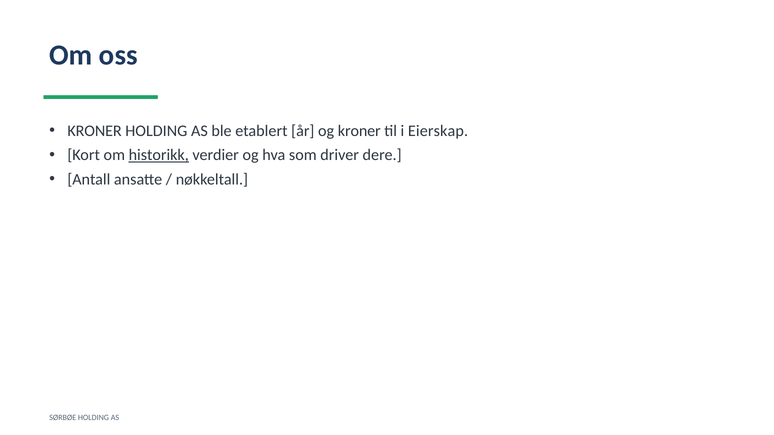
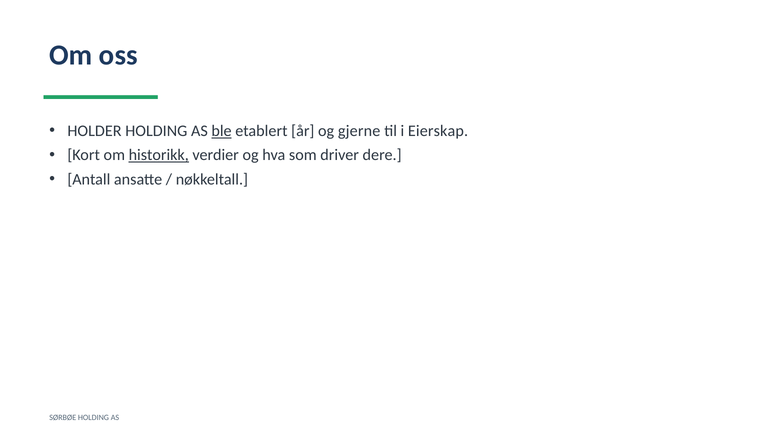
KRONER at (95, 131): KRONER -> HOLDER
ble underline: none -> present
og kroner: kroner -> gjerne
